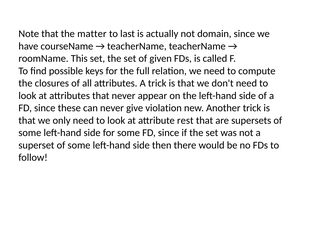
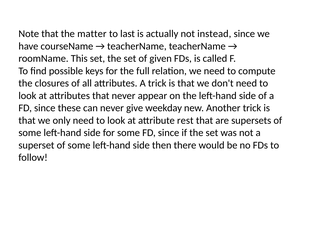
domain: domain -> instead
violation: violation -> weekday
